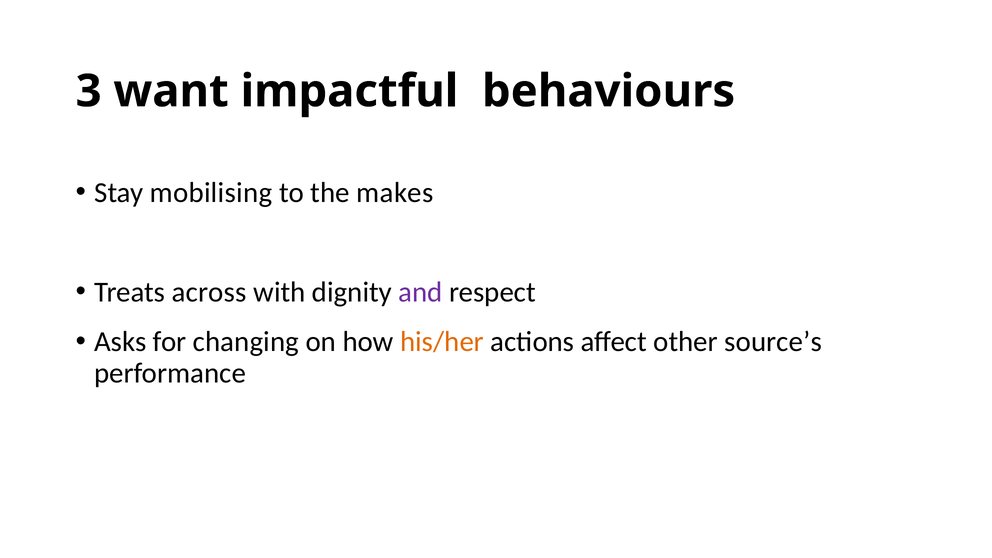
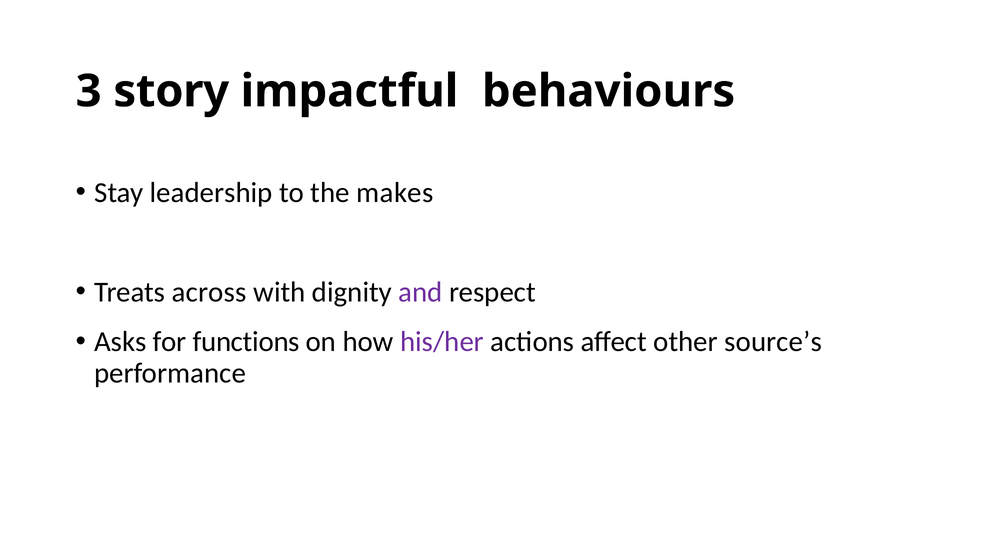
want: want -> story
mobilising: mobilising -> leadership
changing: changing -> functions
his/her colour: orange -> purple
